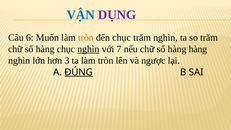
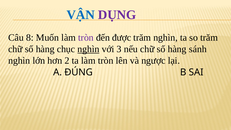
6: 6 -> 8
tròn at (86, 37) colour: orange -> purple
đến chục: chục -> được
7: 7 -> 3
hàng hàng: hàng -> sánh
3: 3 -> 2
ĐÚNG underline: present -> none
